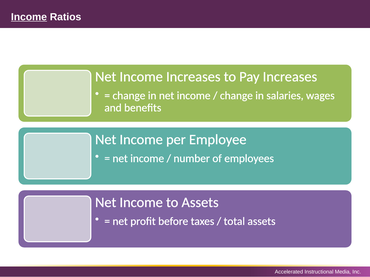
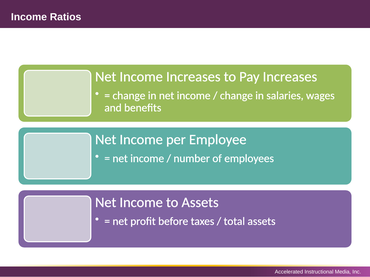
Income at (29, 17) underline: present -> none
